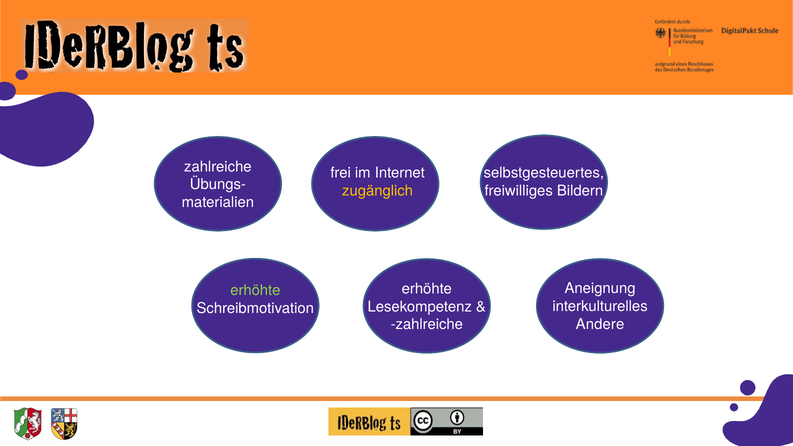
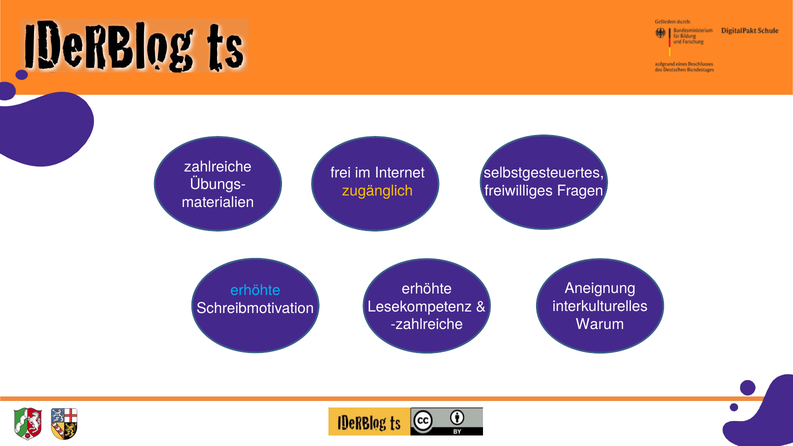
Bildern: Bildern -> Fragen
erhöhte at (255, 290) colour: light green -> light blue
Andere: Andere -> Warum
